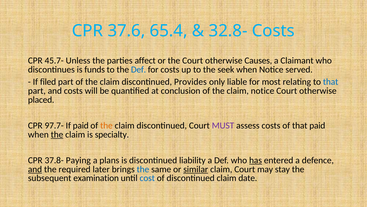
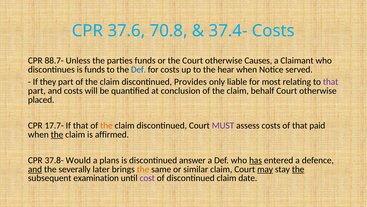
65.4: 65.4 -> 70.8
32.8-: 32.8- -> 37.4-
45.7-: 45.7- -> 88.7-
parties affect: affect -> funds
seek: seek -> hear
filed: filed -> they
that at (331, 82) colour: blue -> purple
claim notice: notice -> behalf
97.7-: 97.7- -> 17.7-
If paid: paid -> that
specialty: specialty -> affirmed
Paying: Paying -> Would
liability: liability -> answer
required: required -> severally
the at (143, 169) colour: blue -> orange
similar underline: present -> none
may underline: none -> present
the at (298, 169) underline: none -> present
cost colour: blue -> purple
